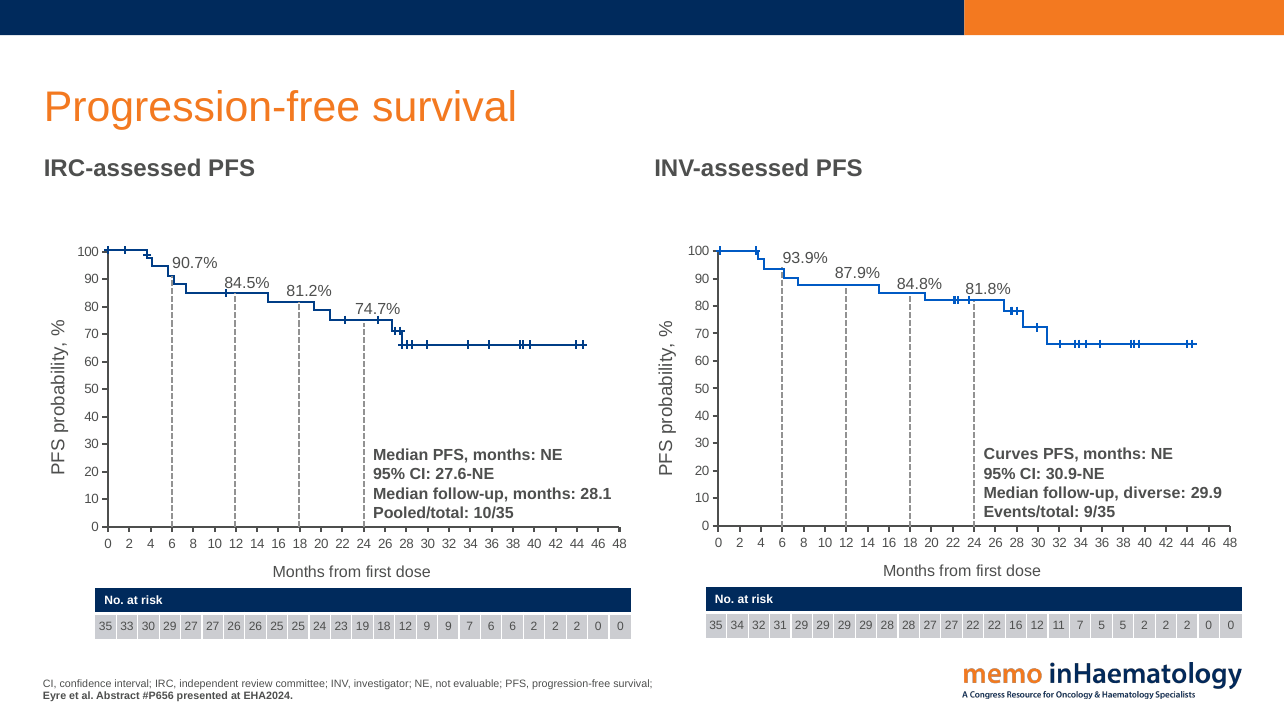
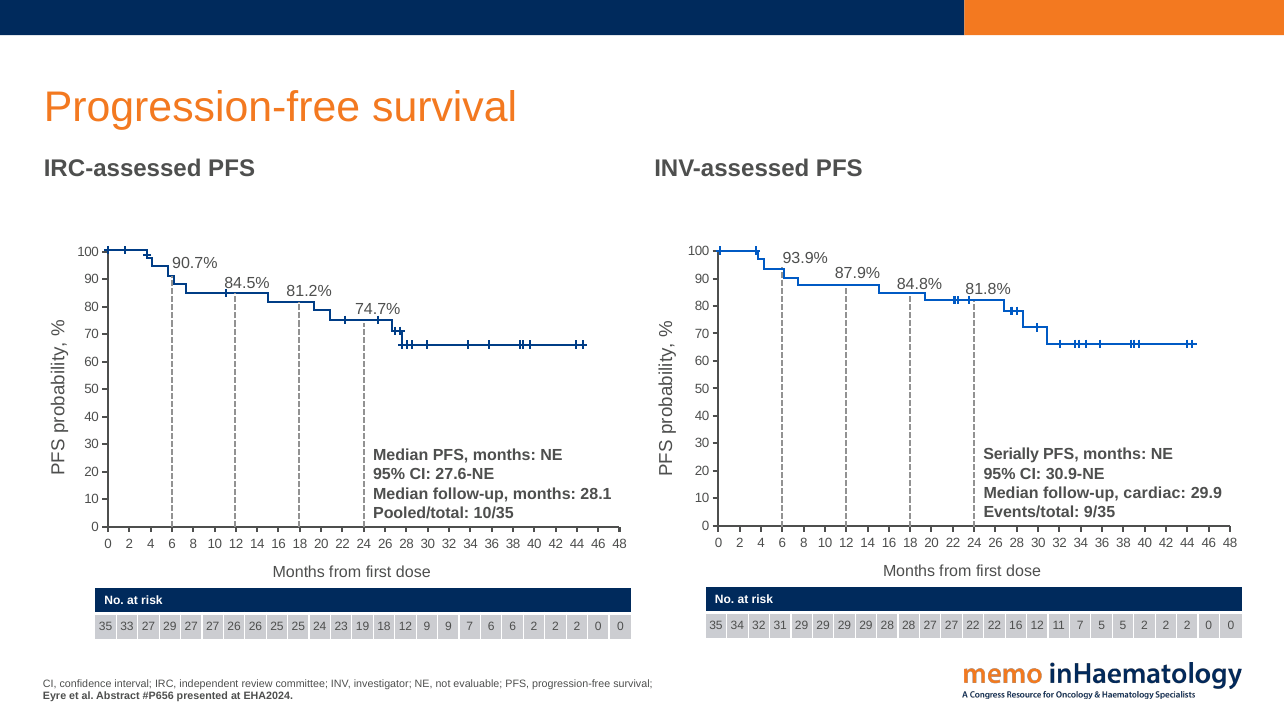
Curves: Curves -> Serially
diverse: diverse -> cardiac
33 30: 30 -> 27
